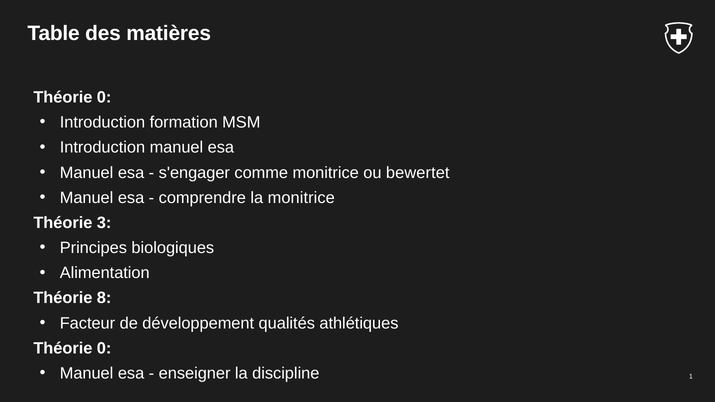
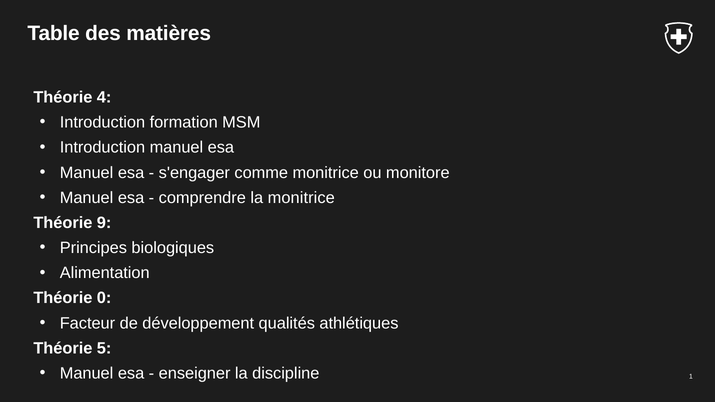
0 at (104, 97): 0 -> 4
bewertet: bewertet -> monitore
3: 3 -> 9
8: 8 -> 0
0 at (104, 348): 0 -> 5
